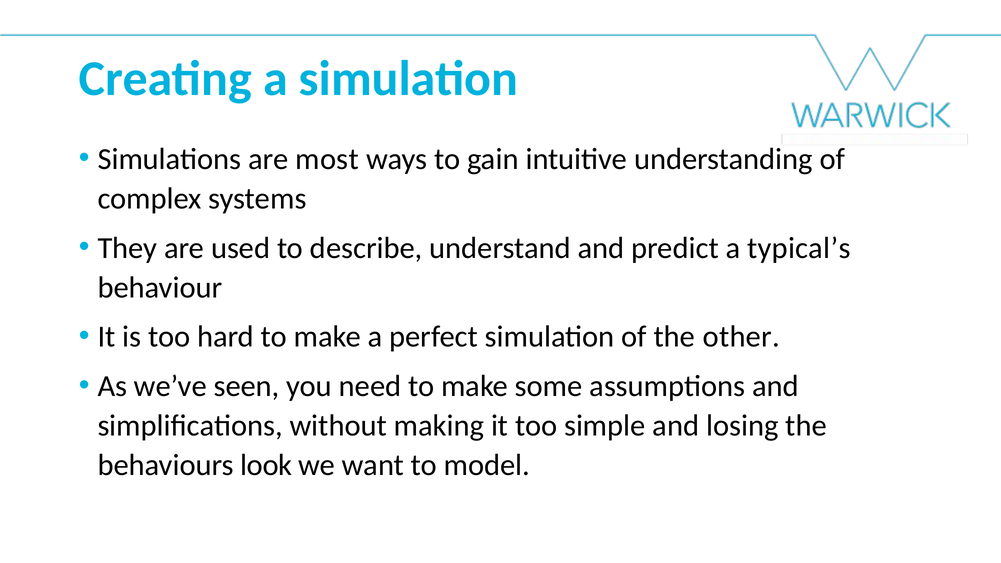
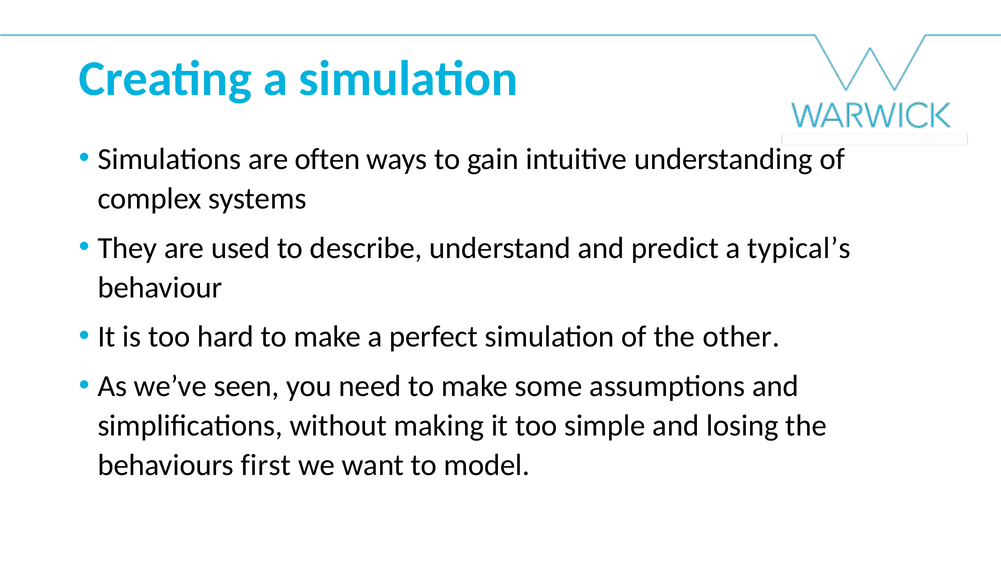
most: most -> often
look: look -> first
